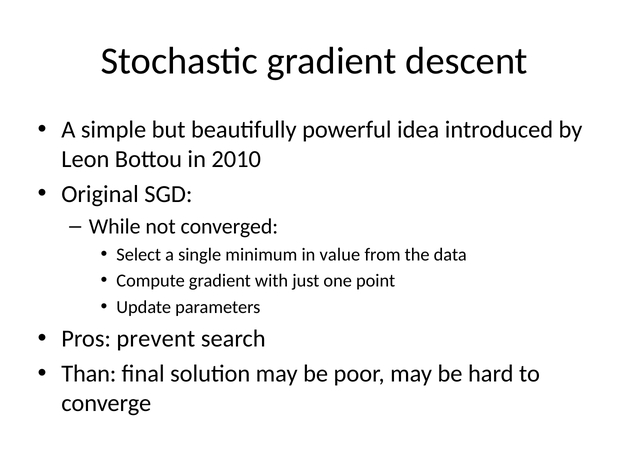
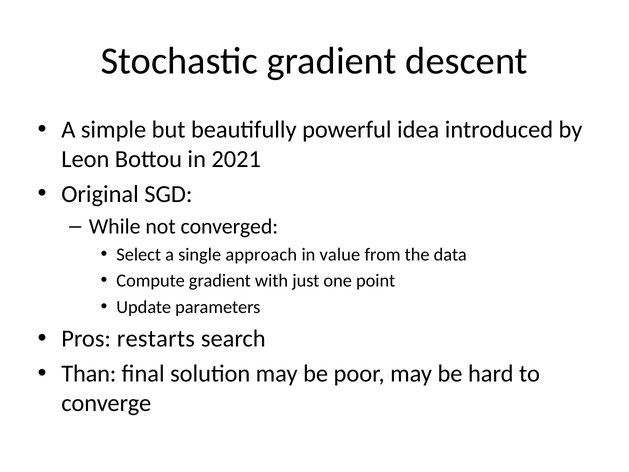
2010: 2010 -> 2021
minimum: minimum -> approach
prevent: prevent -> restarts
